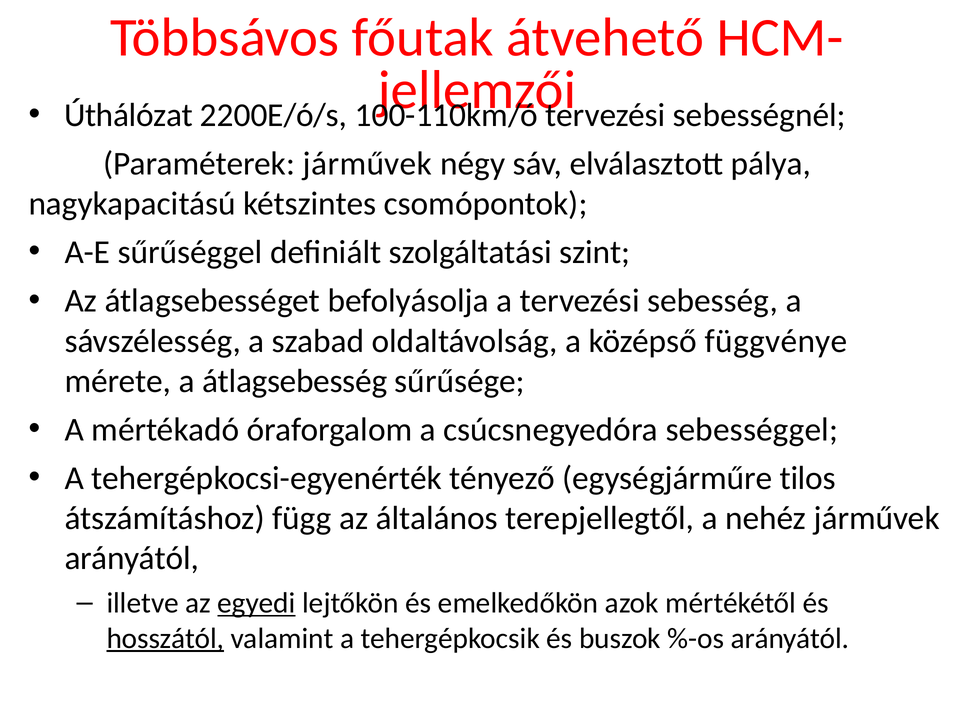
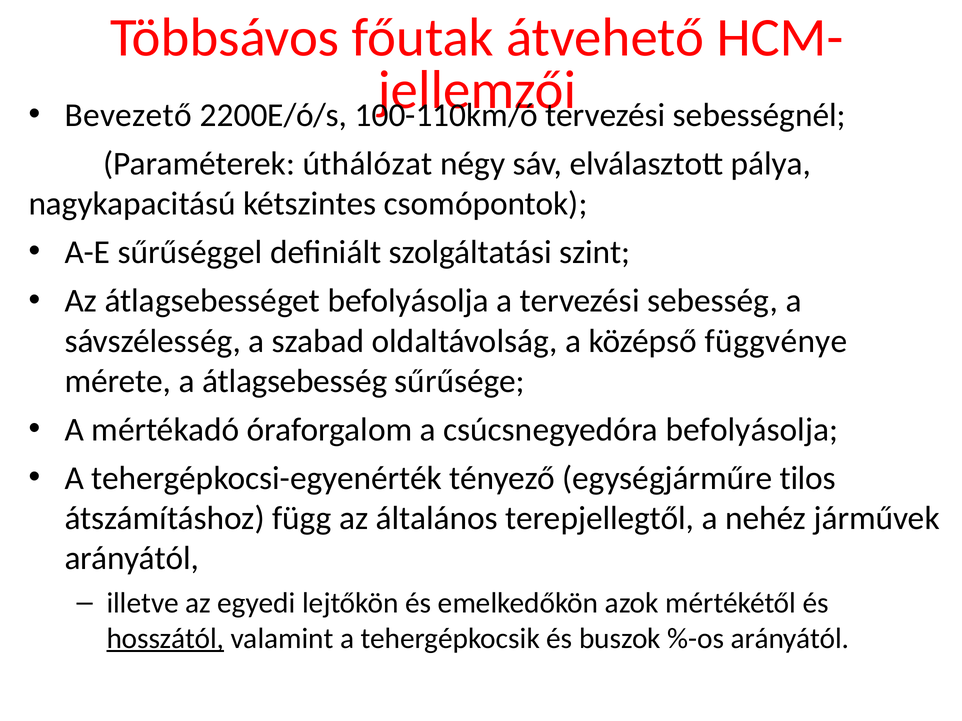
Úthálózat: Úthálózat -> Bevezető
Paraméterek járművek: járművek -> úthálózat
csúcsnegyedóra sebességgel: sebességgel -> befolyásolja
egyedi underline: present -> none
